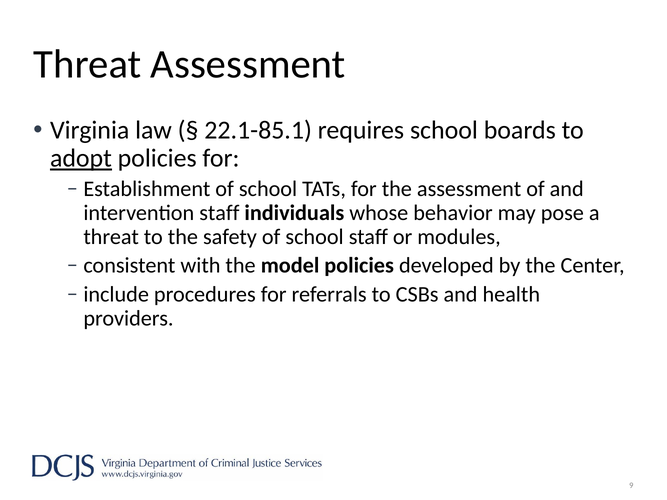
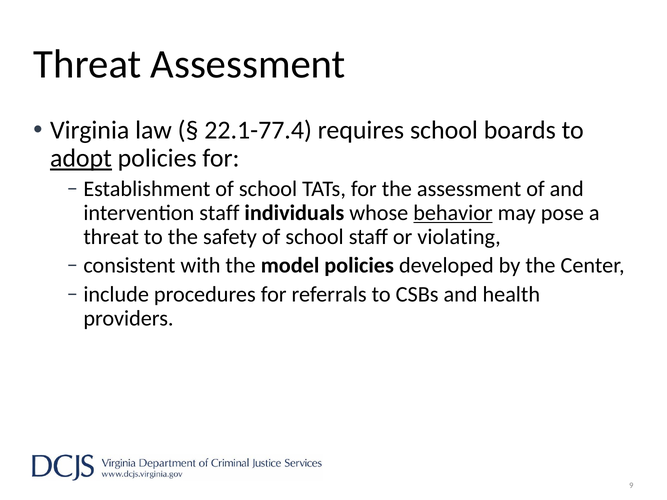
22.1-85.1: 22.1-85.1 -> 22.1-77.4
behavior underline: none -> present
modules: modules -> violating
